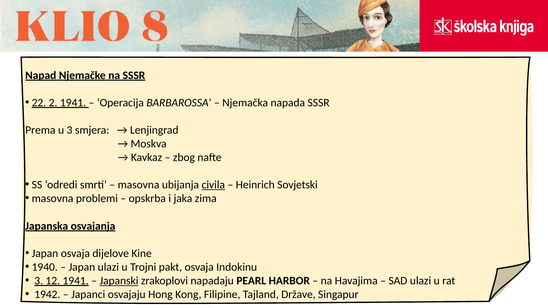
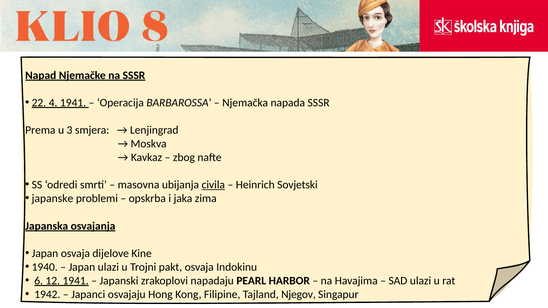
2: 2 -> 4
masovna at (53, 199): masovna -> japanske
3 at (39, 281): 3 -> 6
Japanski underline: present -> none
Države: Države -> Njegov
